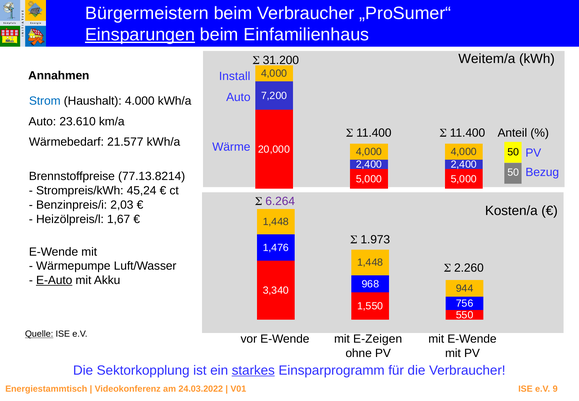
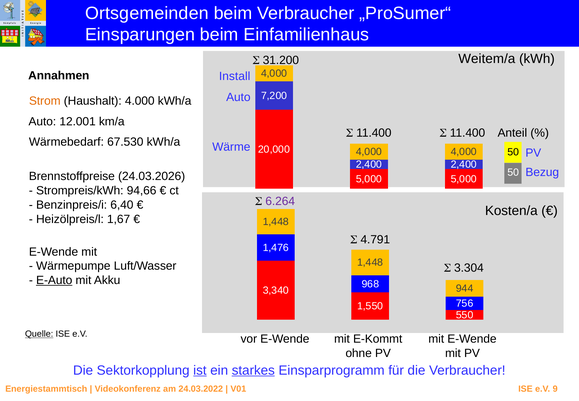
Bürgermeistern: Bürgermeistern -> Ortsgemeinden
Einsparungen underline: present -> none
Strom colour: blue -> orange
23.610: 23.610 -> 12.001
21.577: 21.577 -> 67.530
77.13.8214: 77.13.8214 -> 24.03.2026
45,24: 45,24 -> 94,66
2,03: 2,03 -> 6,40
1.973: 1.973 -> 4.791
2.260: 2.260 -> 3.304
E-Zeigen: E-Zeigen -> E-Kommt
ist underline: none -> present
